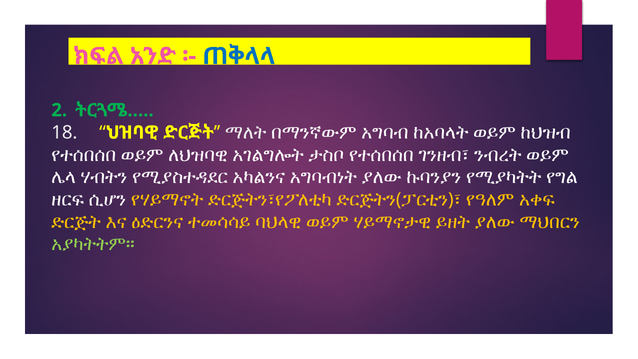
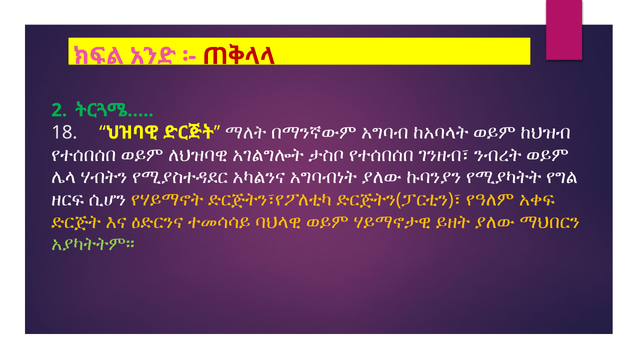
ጠቅላላ colour: blue -> red
